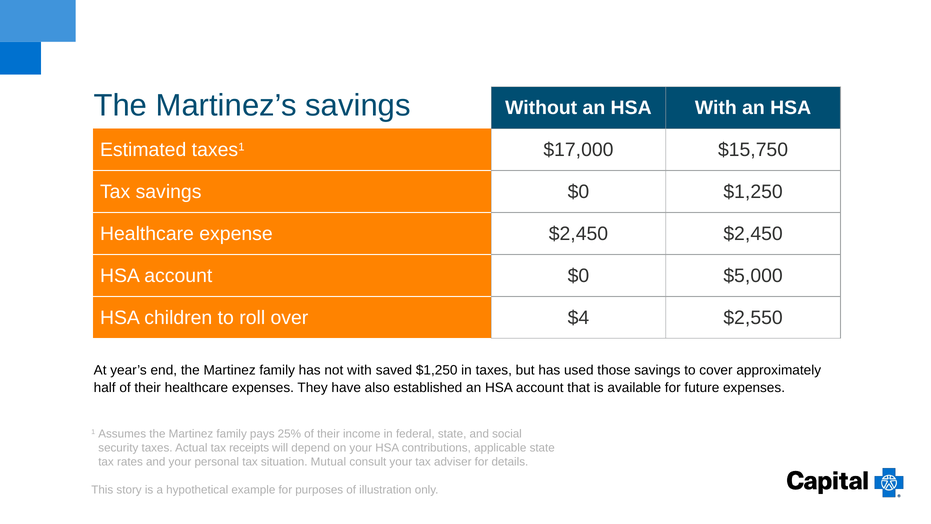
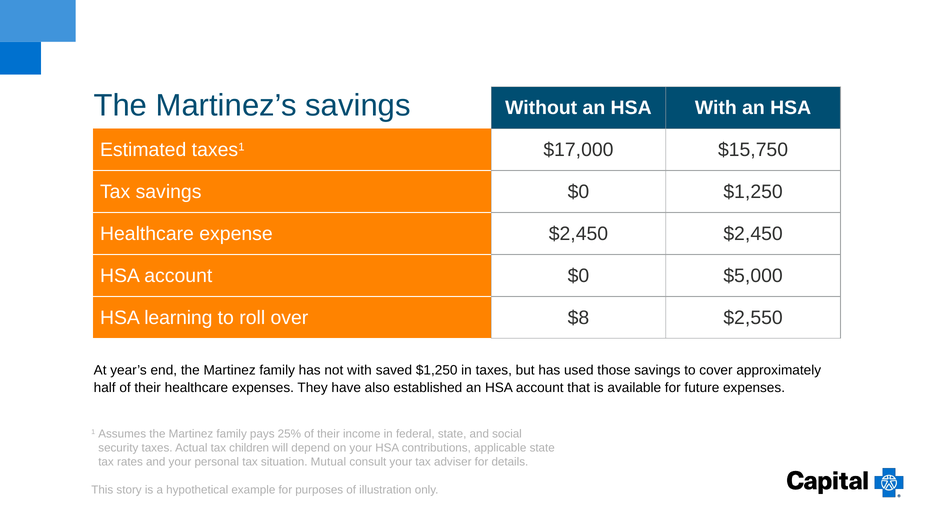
children: children -> learning
$4: $4 -> $8
receipts: receipts -> children
